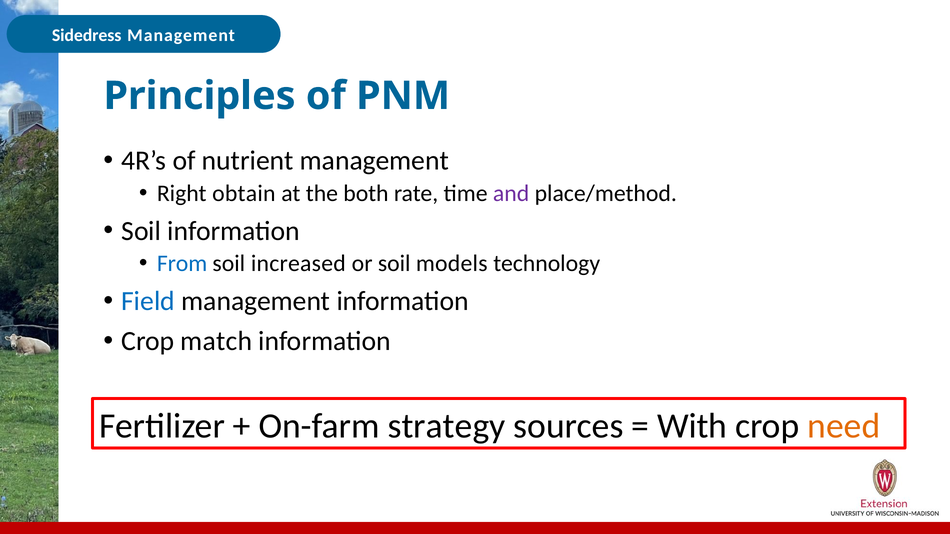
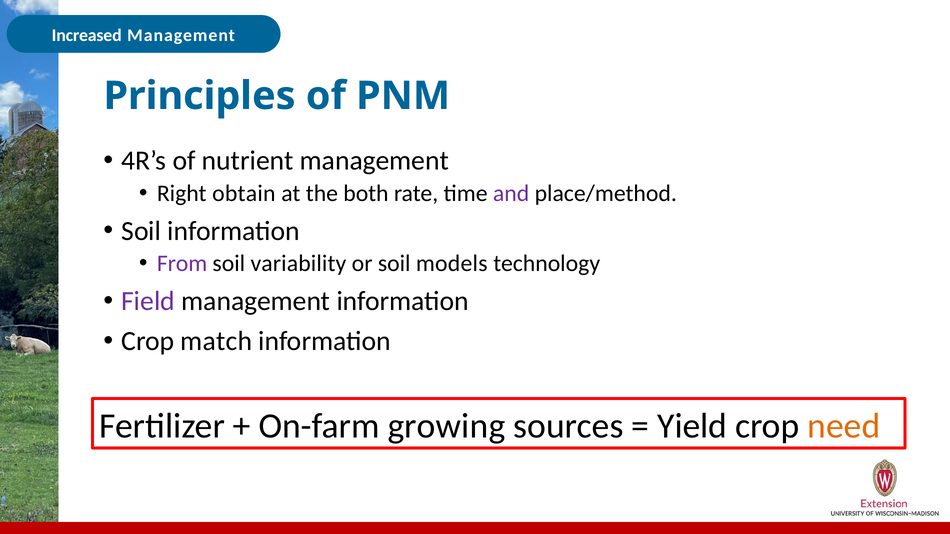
Sidedress: Sidedress -> Increased
From colour: blue -> purple
increased: increased -> variability
Field colour: blue -> purple
strategy: strategy -> growing
With: With -> Yield
